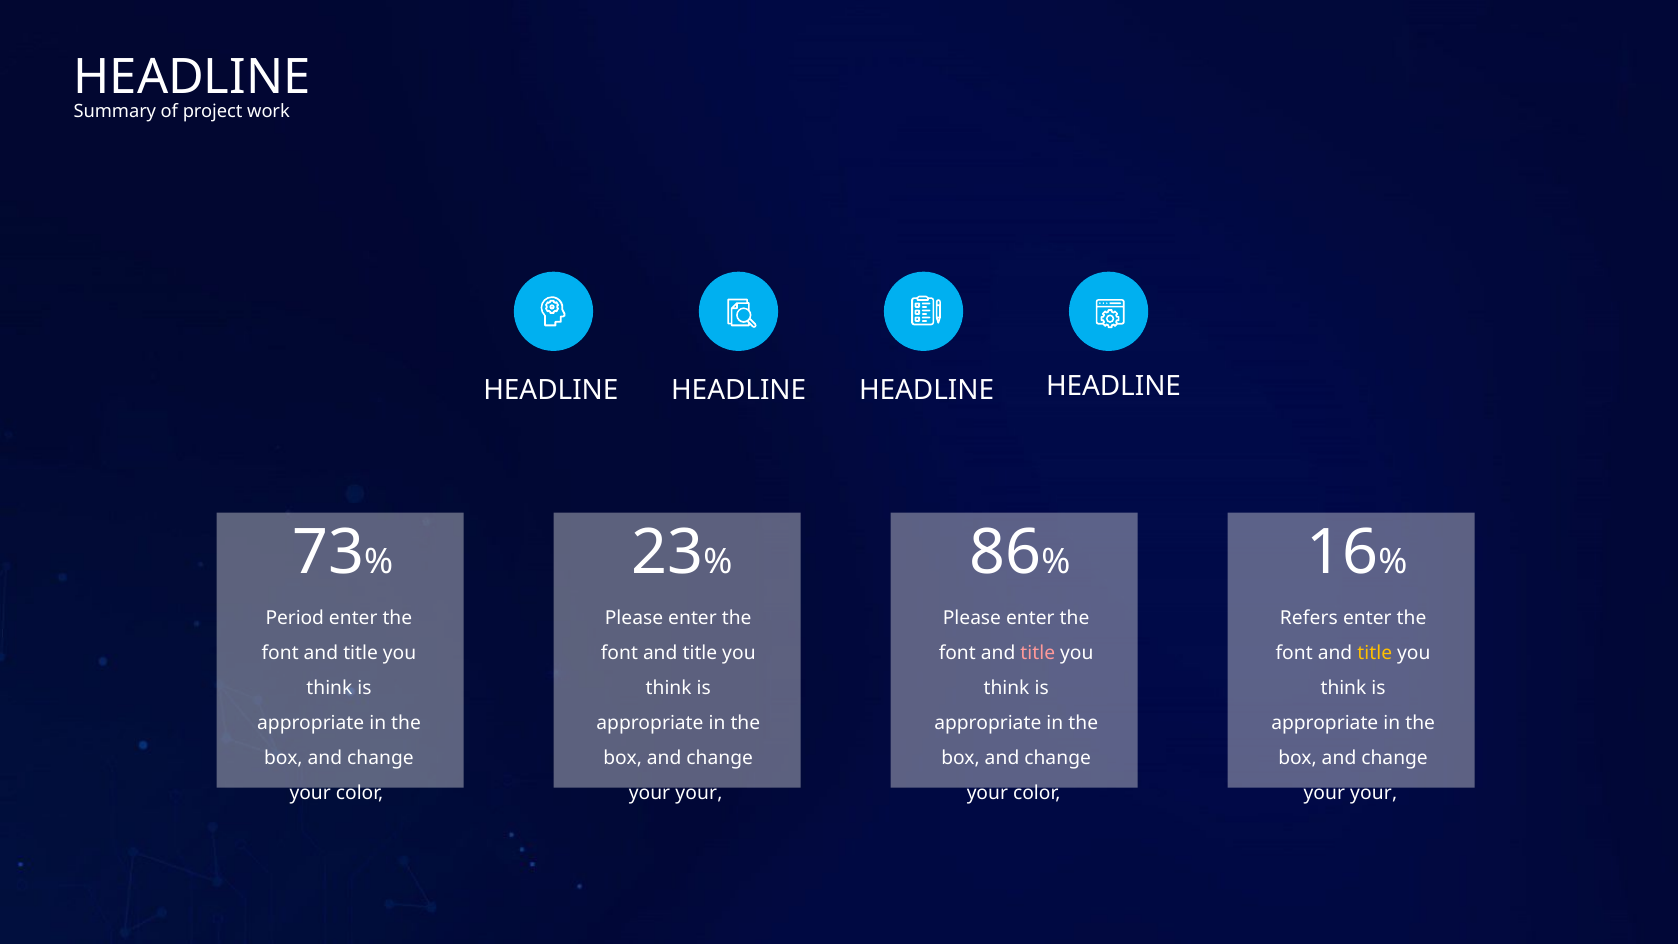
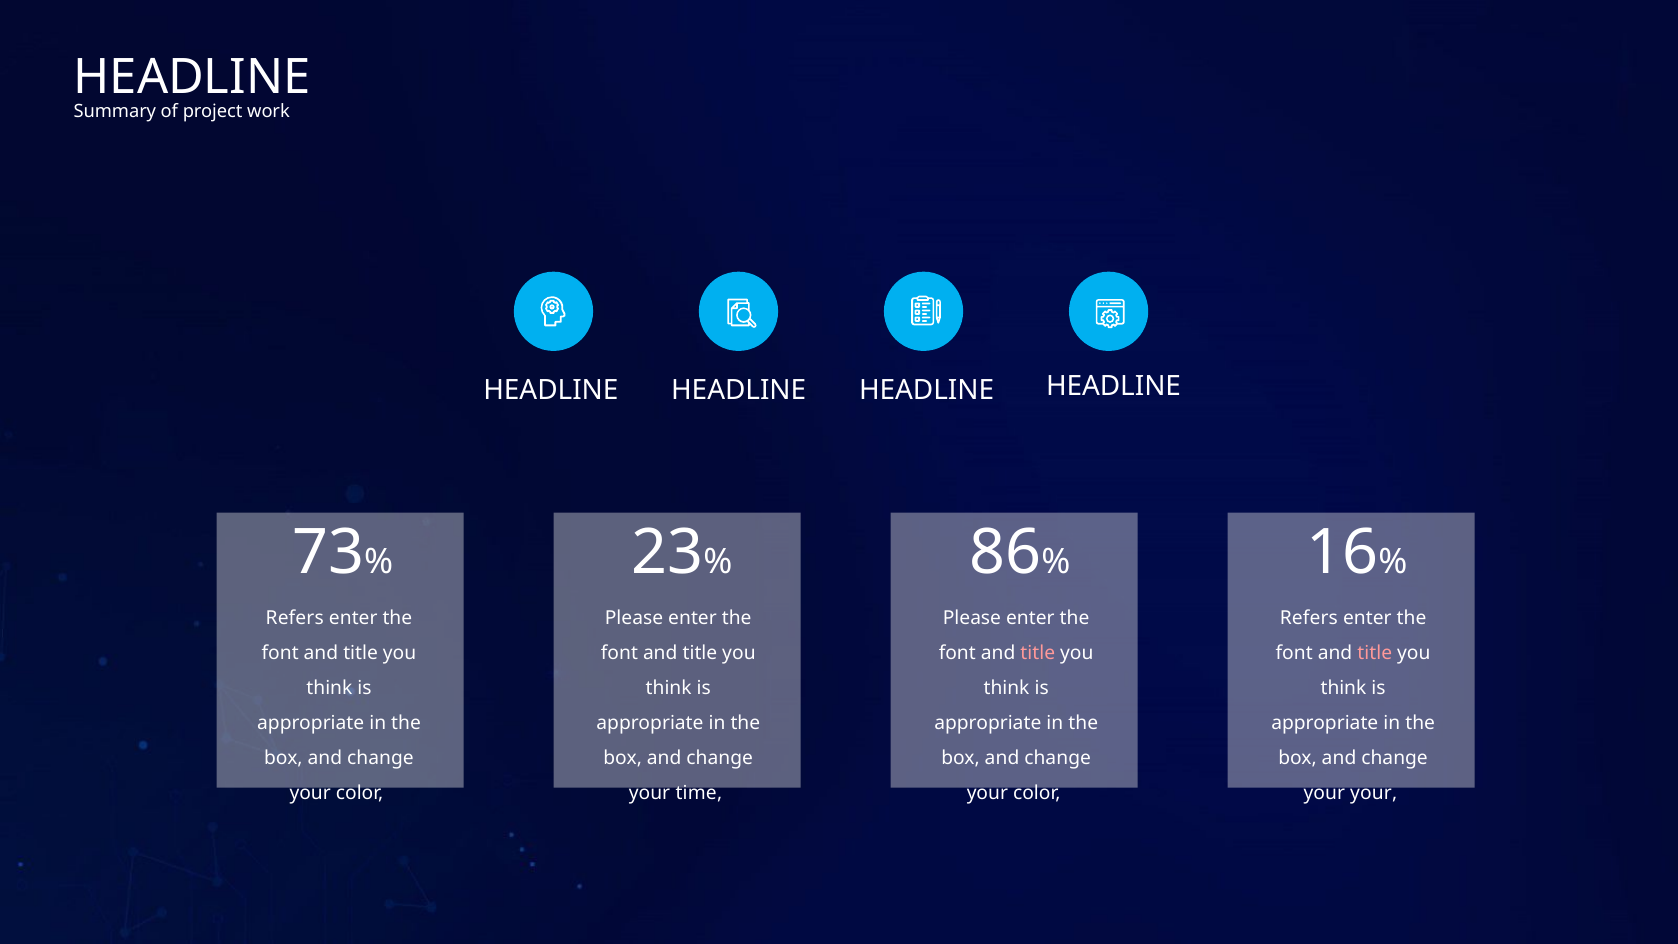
Period at (295, 618): Period -> Refers
title at (1375, 653) colour: yellow -> pink
your at (699, 793): your -> time
